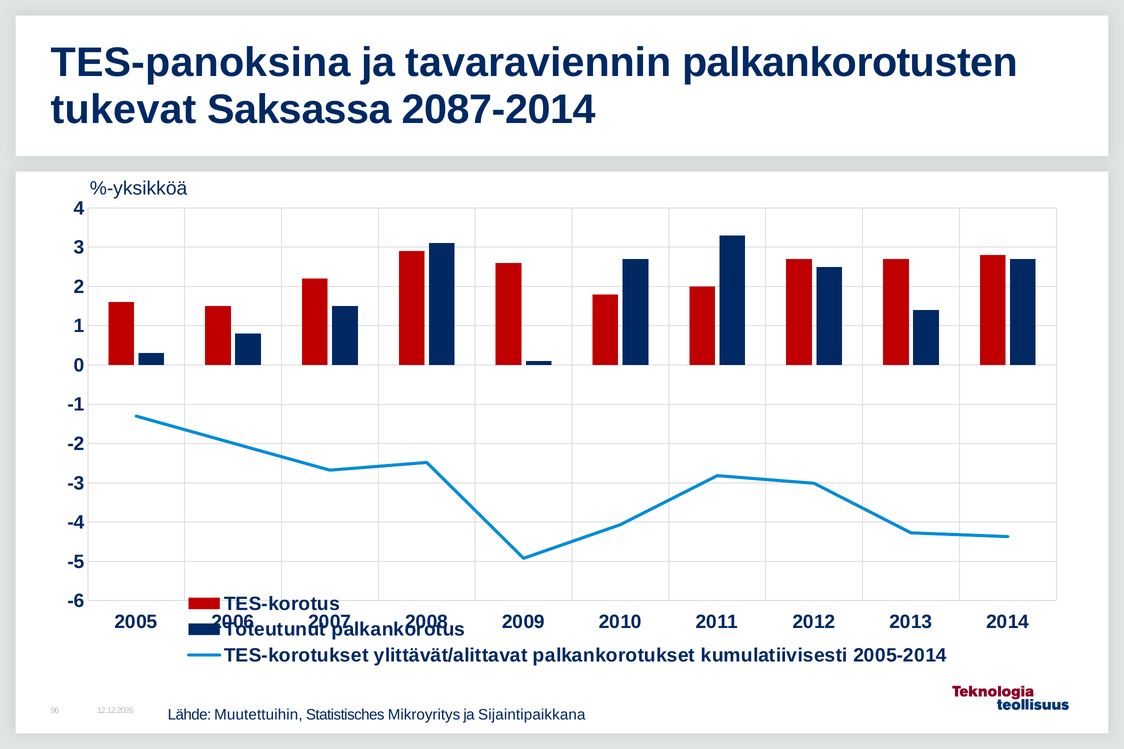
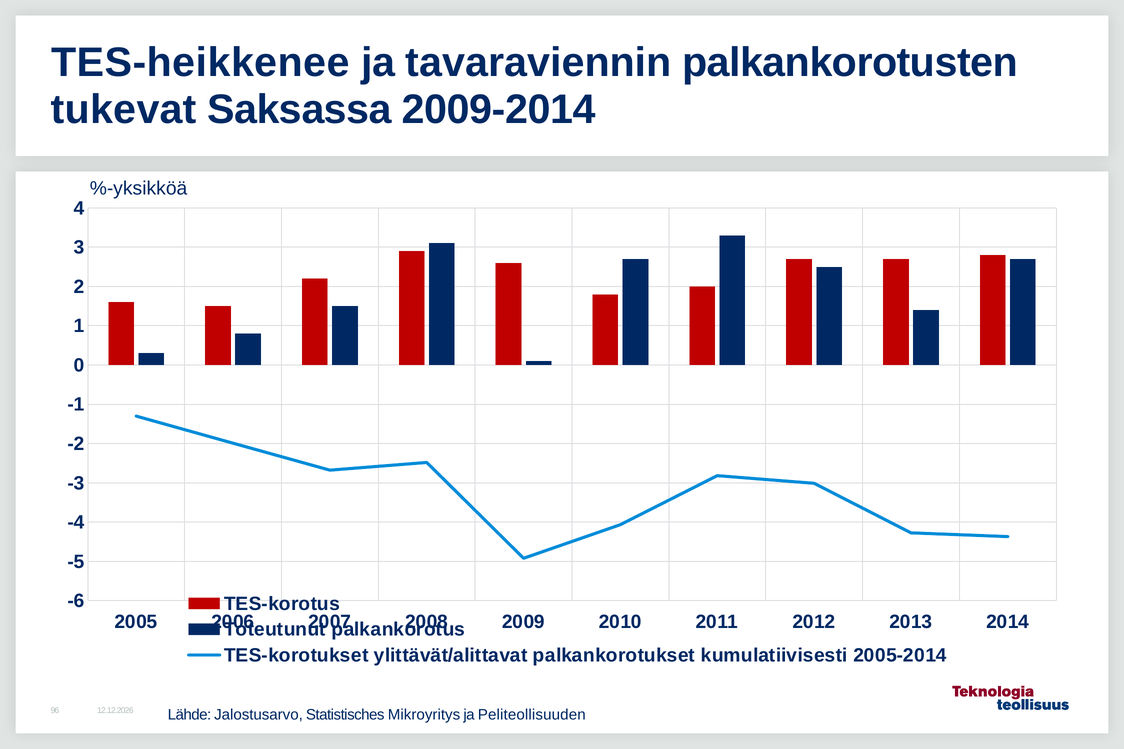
TES-panoksina: TES-panoksina -> TES-heikkenee
2087-2014: 2087-2014 -> 2009-2014
Muutettuihin: Muutettuihin -> Jalostusarvo
Sijaintipaikkana: Sijaintipaikkana -> Peliteollisuuden
